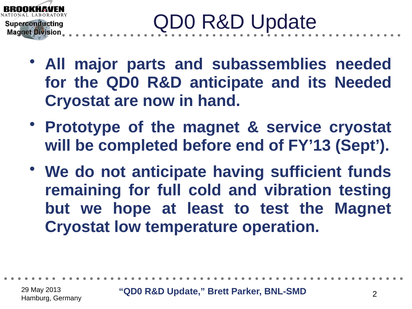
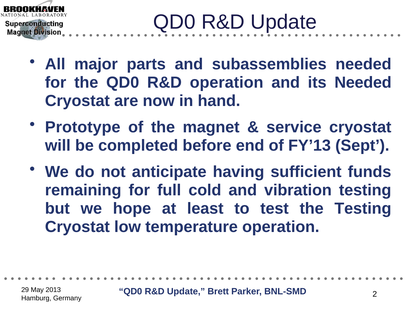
R&D anticipate: anticipate -> operation
test the Magnet: Magnet -> Testing
